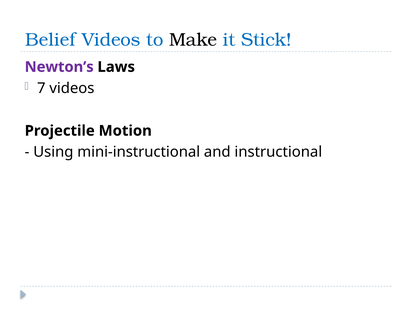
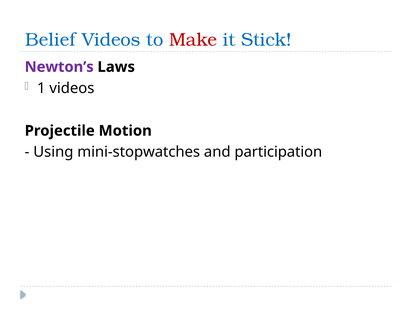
Make colour: black -> red
7: 7 -> 1
mini-instructional: mini-instructional -> mini-stopwatches
instructional: instructional -> participation
